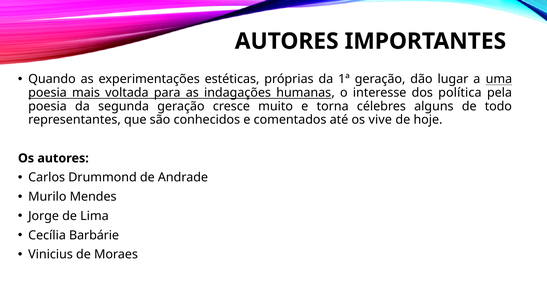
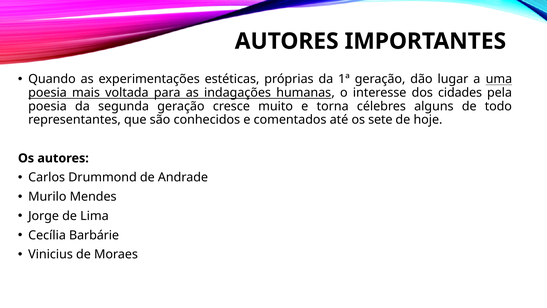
política: política -> cidades
vive: vive -> sete
